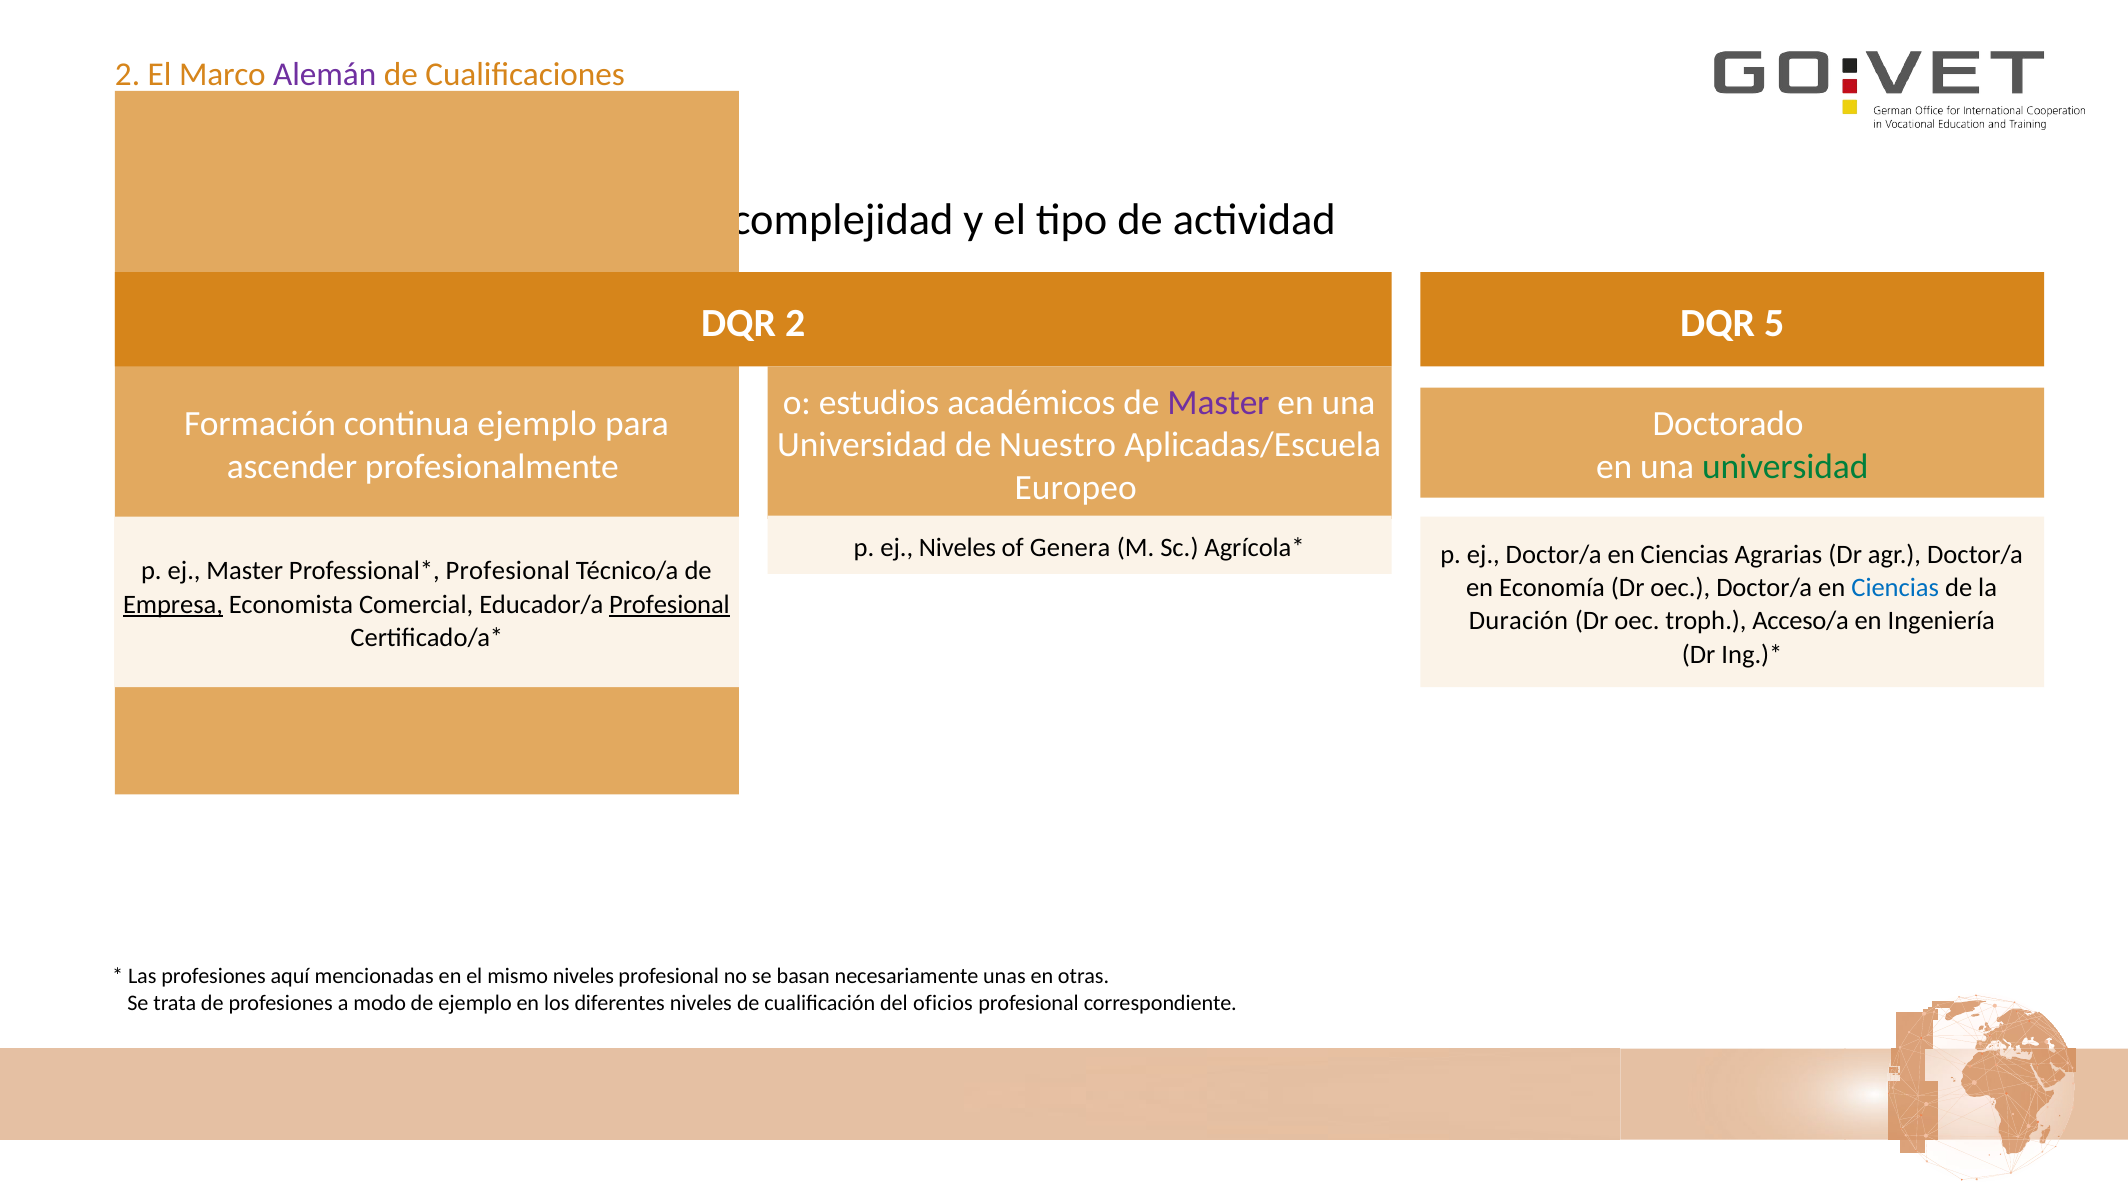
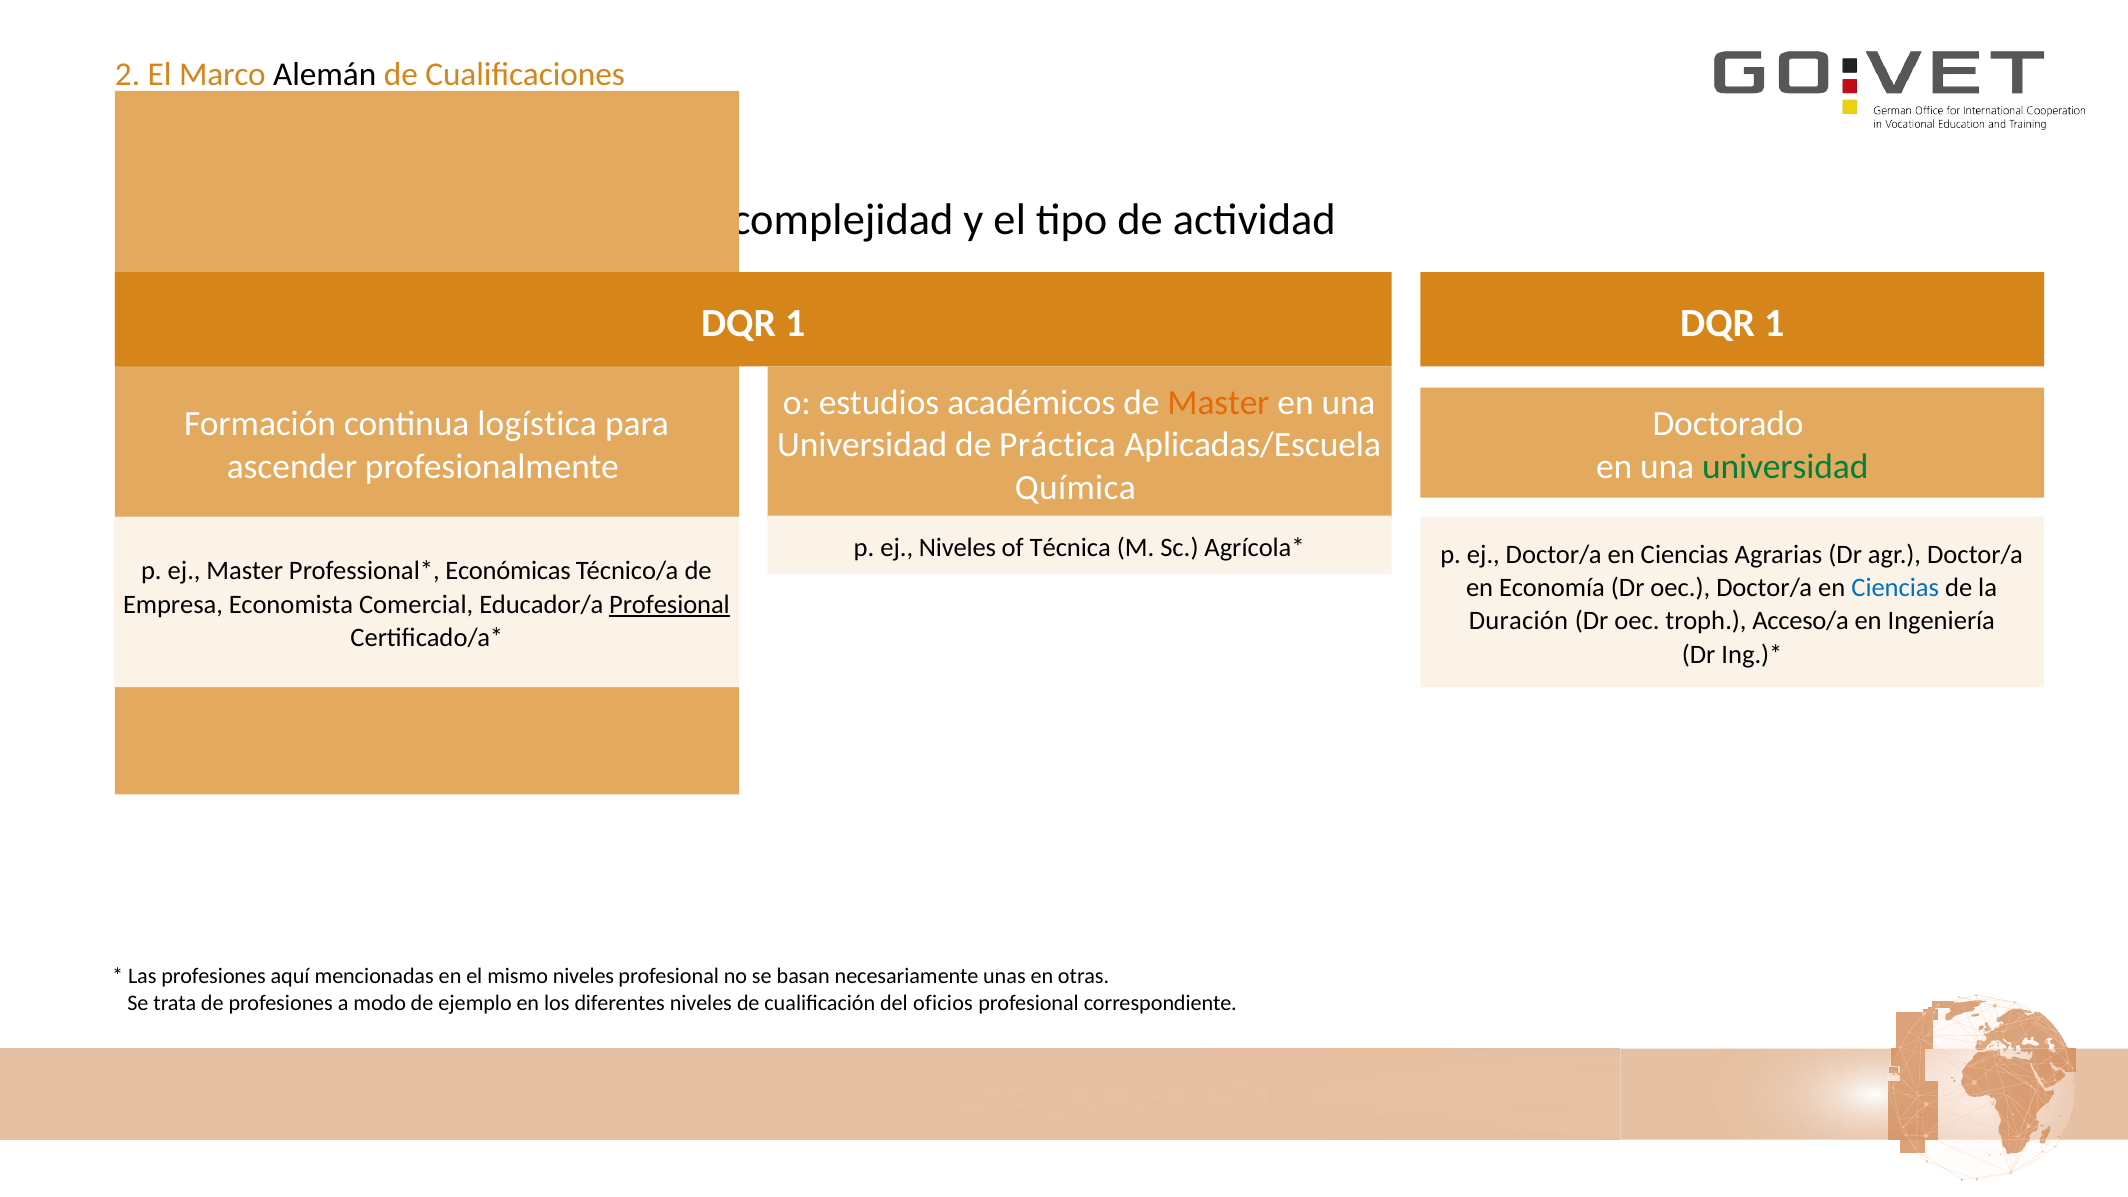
Alemán at (325, 74) colour: purple -> black
2 at (795, 323): 2 -> 1
5 at (1774, 323): 5 -> 1
Master at (1219, 403) colour: purple -> orange
continua ejemplo: ejemplo -> logística
Nuestro: Nuestro -> Práctica
Europeo: Europeo -> Química
Genera: Genera -> Técnica
Profesional at (508, 571): Profesional -> Económicas
Empresa underline: present -> none
